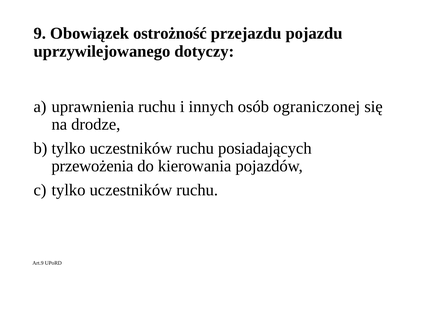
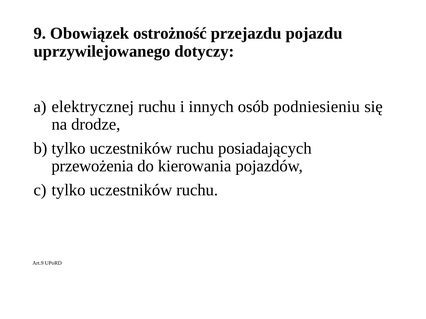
uprawnienia: uprawnienia -> elektrycznej
ograniczonej: ograniczonej -> podniesieniu
